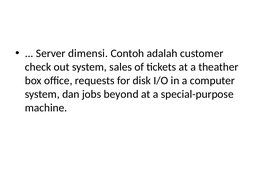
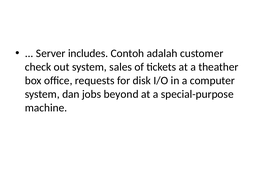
dimensi: dimensi -> includes
